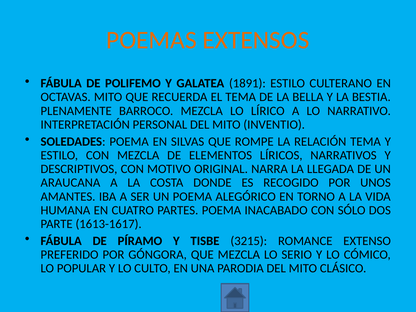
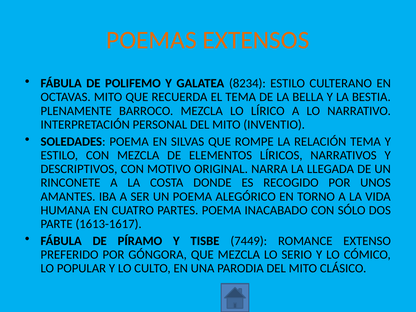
1891: 1891 -> 8234
ARAUCANA: ARAUCANA -> RINCONETE
3215: 3215 -> 7449
